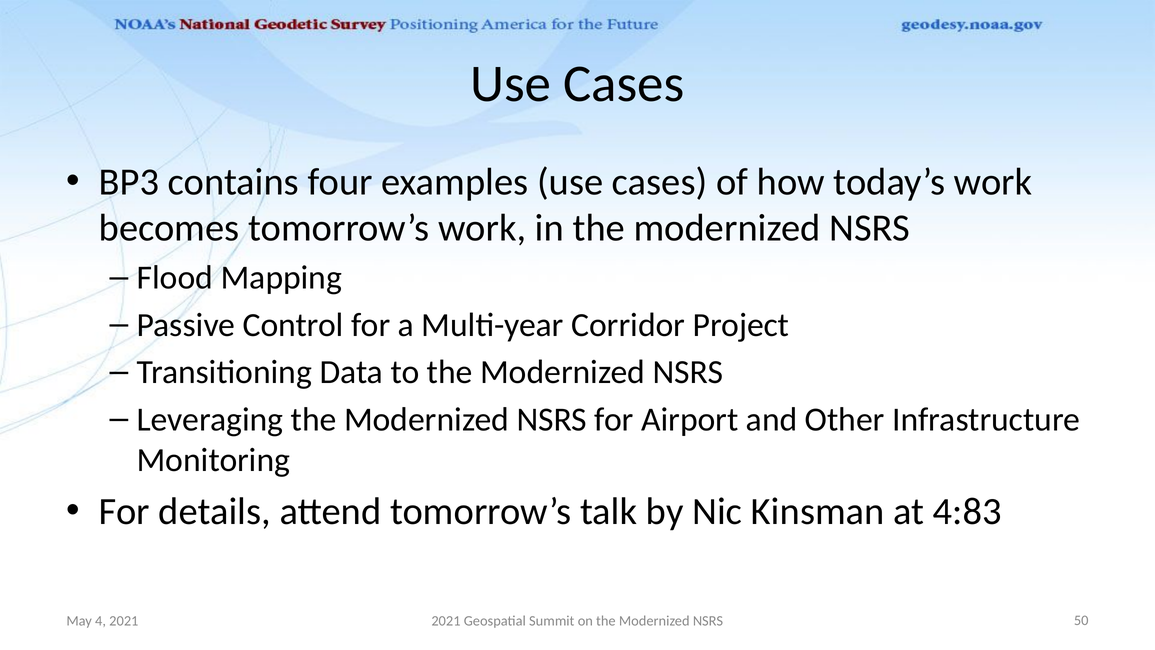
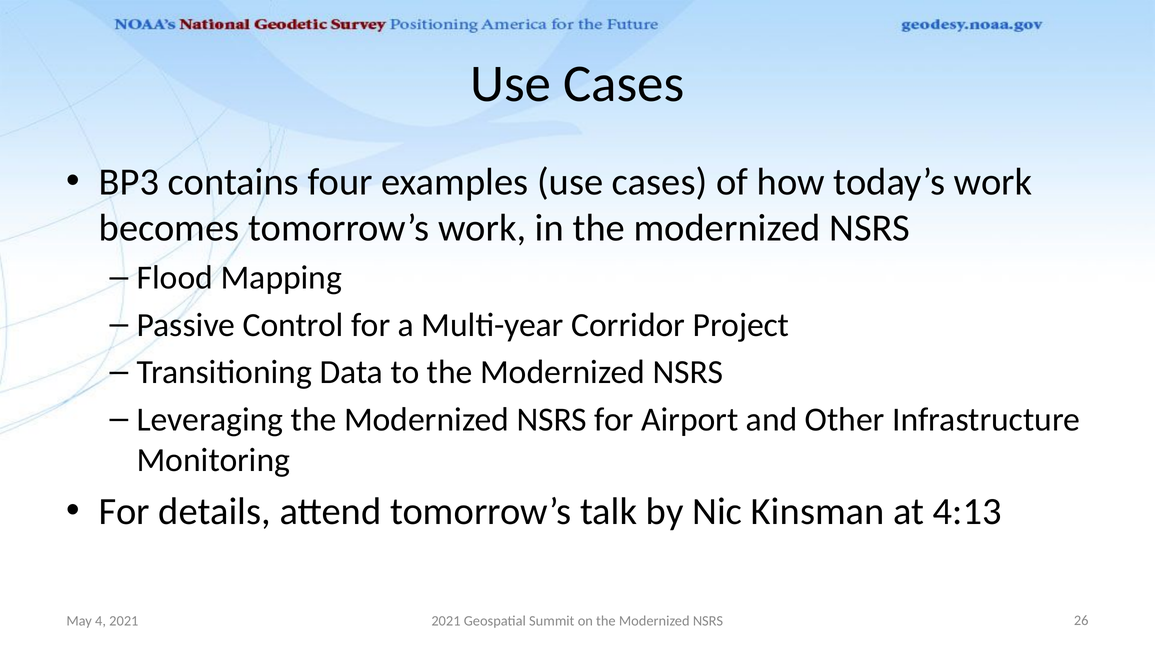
4:83: 4:83 -> 4:13
50: 50 -> 26
